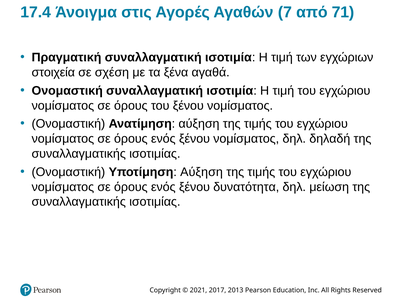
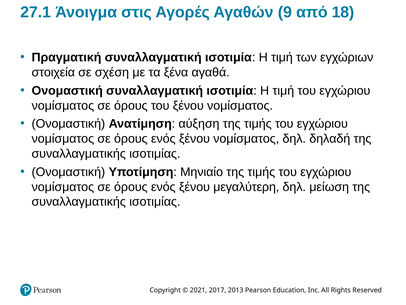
17.4: 17.4 -> 27.1
7: 7 -> 9
71: 71 -> 18
Υποτίμηση Αύξηση: Αύξηση -> Μηνιαίο
δυνατότητα: δυνατότητα -> μεγαλύτερη
